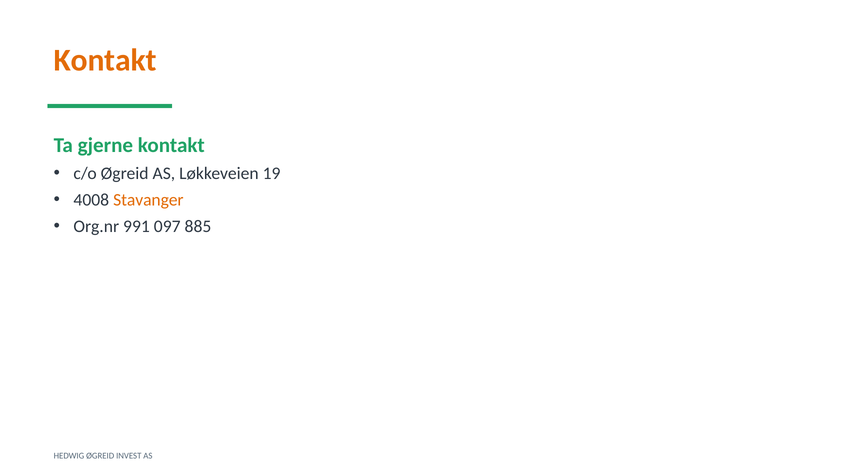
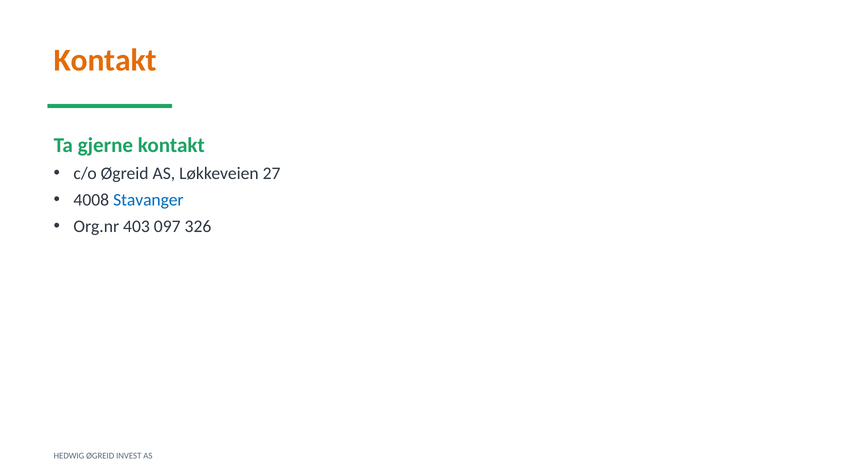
19: 19 -> 27
Stavanger colour: orange -> blue
991: 991 -> 403
885: 885 -> 326
